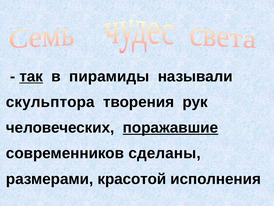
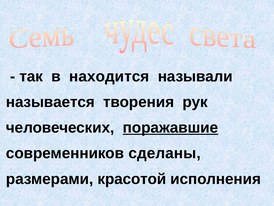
так underline: present -> none
пирамиды: пирамиды -> находится
скульптора: скульптора -> называется
